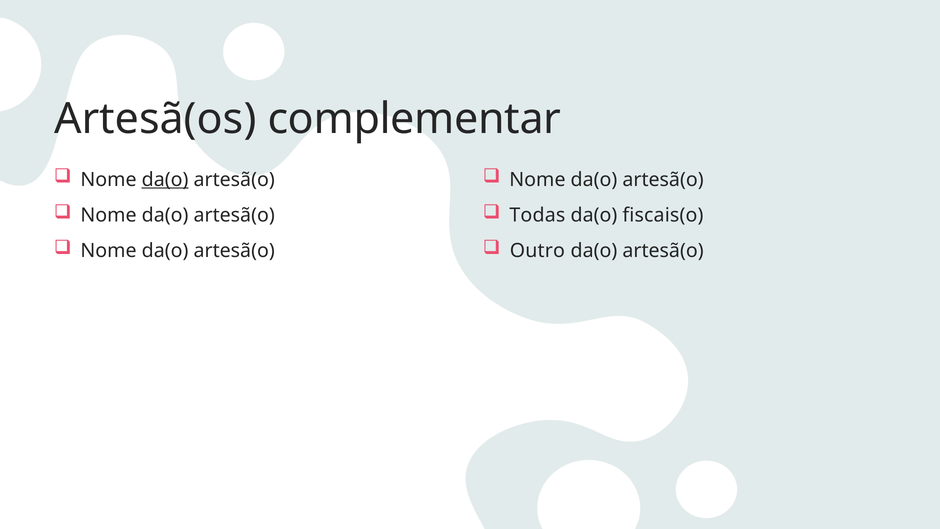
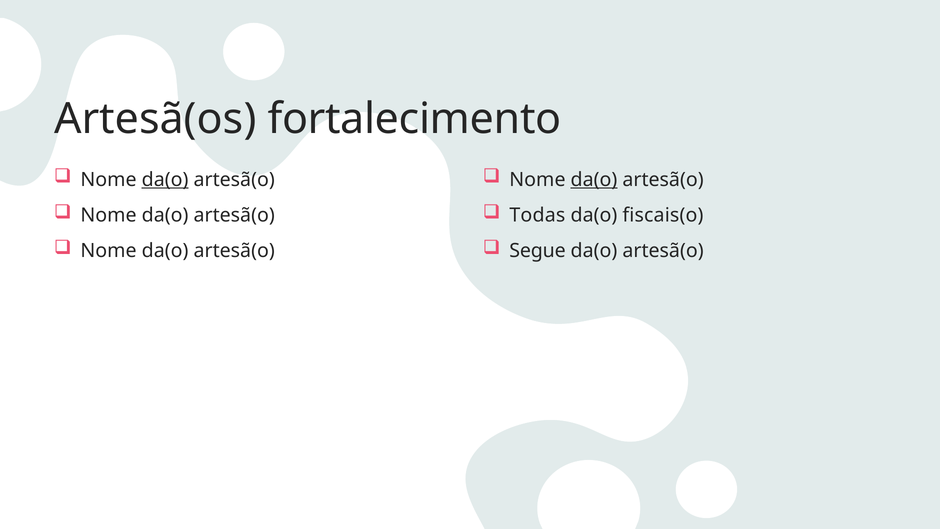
complementar: complementar -> fortalecimento
da(o at (594, 179) underline: none -> present
Outro: Outro -> Segue
